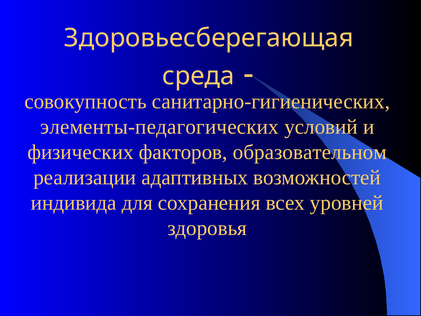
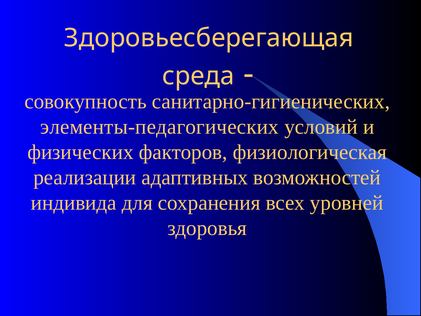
образовательном: образовательном -> физиологическая
